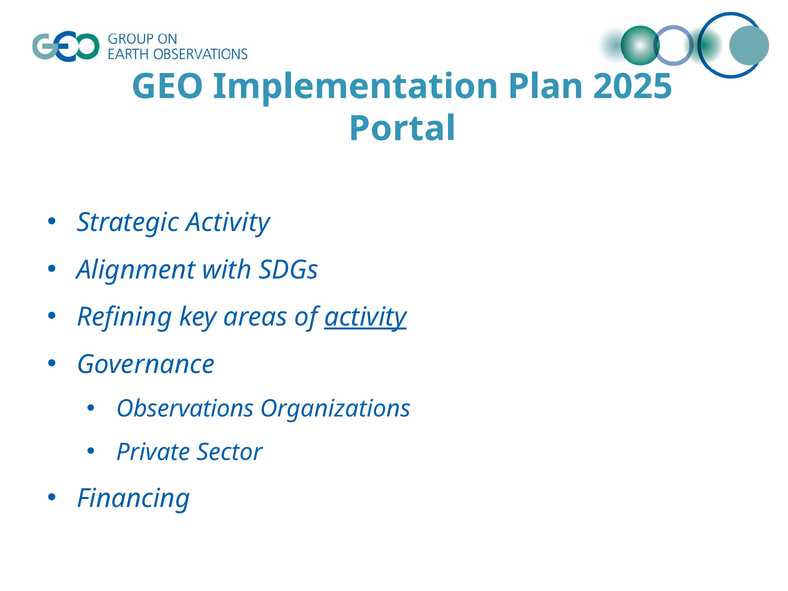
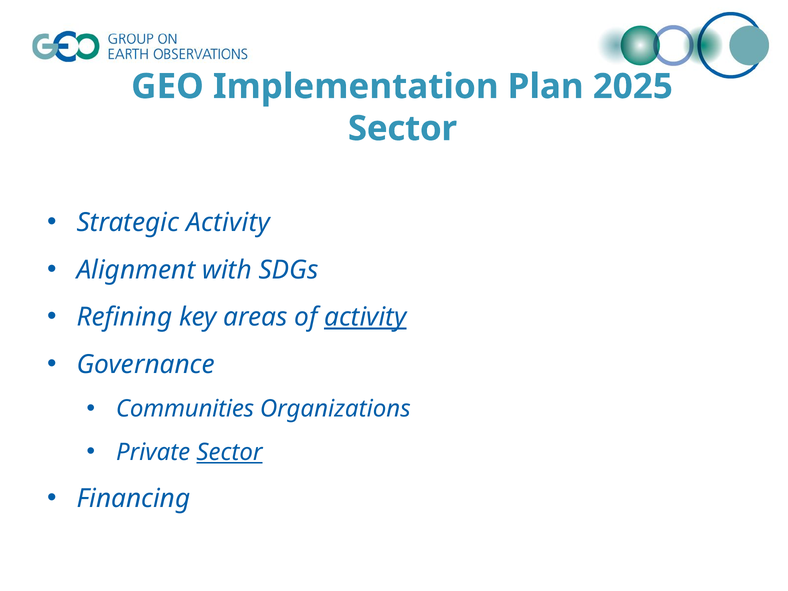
Portal at (402, 129): Portal -> Sector
Observations: Observations -> Communities
Sector at (230, 452) underline: none -> present
